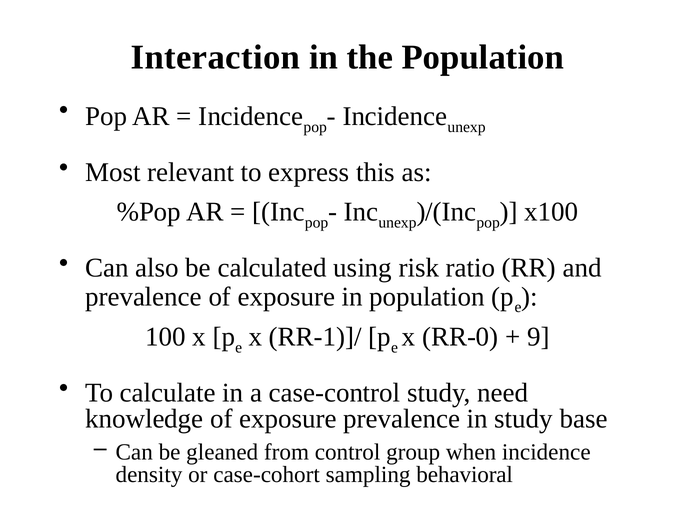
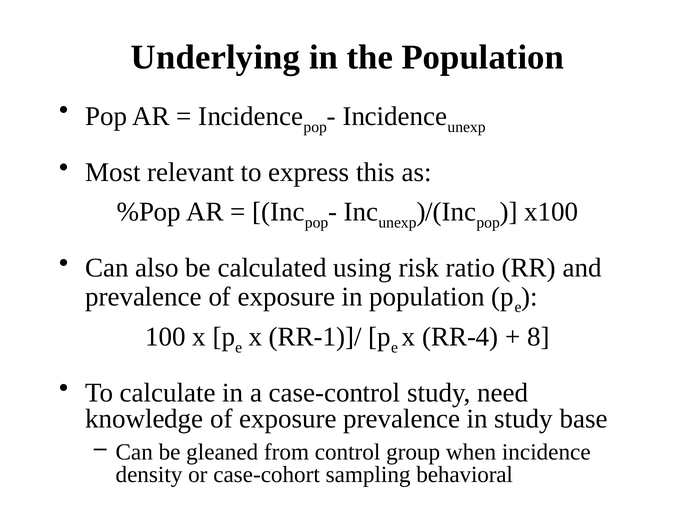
Interaction: Interaction -> Underlying
RR-0: RR-0 -> RR-4
9: 9 -> 8
